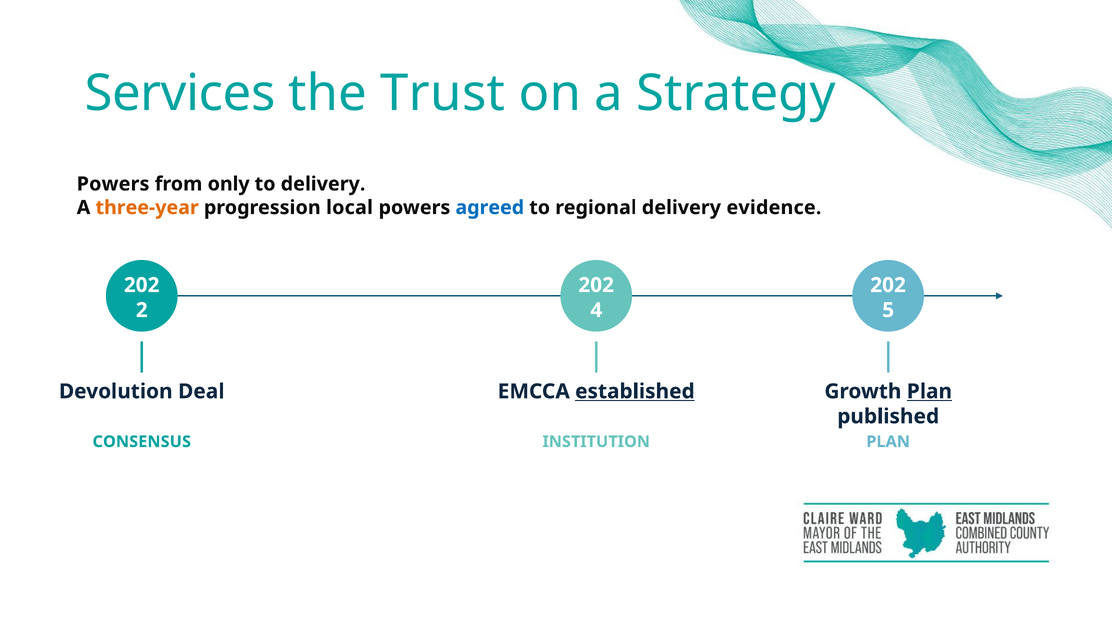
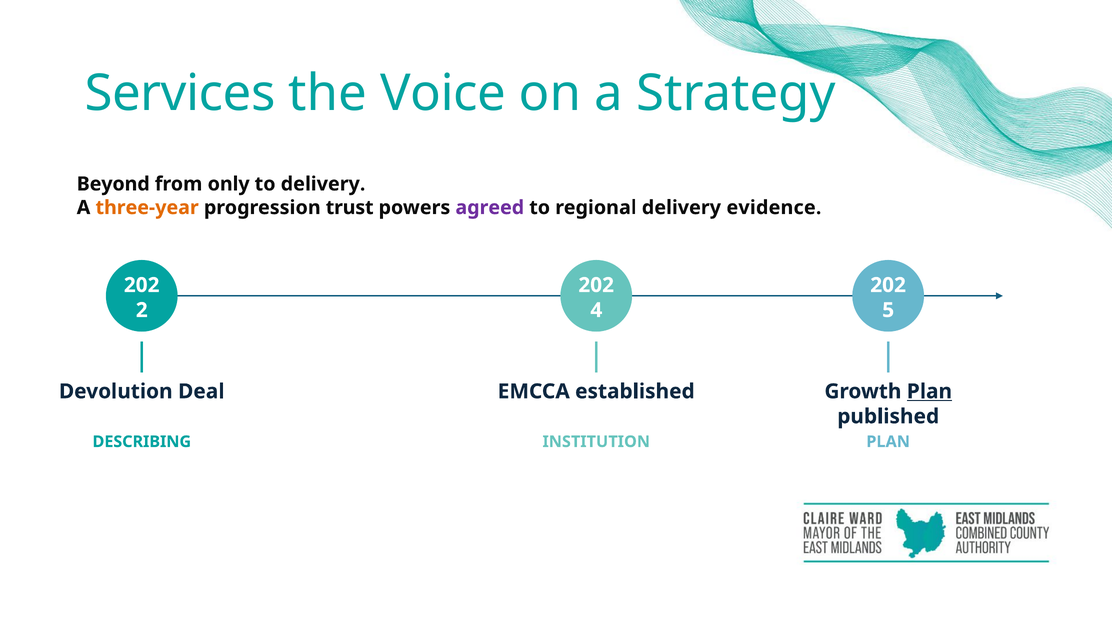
Trust: Trust -> Voice
Powers at (113, 184): Powers -> Beyond
local: local -> trust
agreed colour: blue -> purple
established underline: present -> none
CONSENSUS: CONSENSUS -> DESCRIBING
